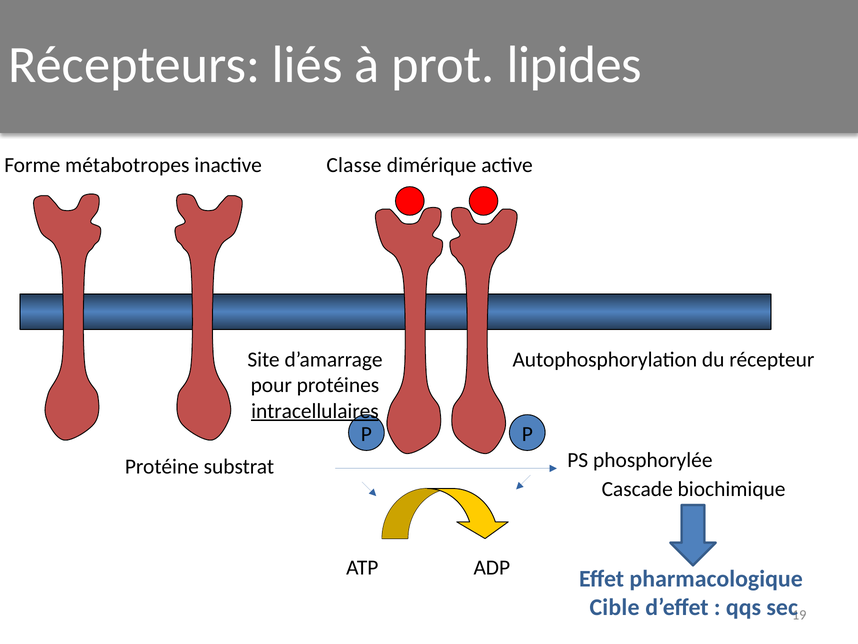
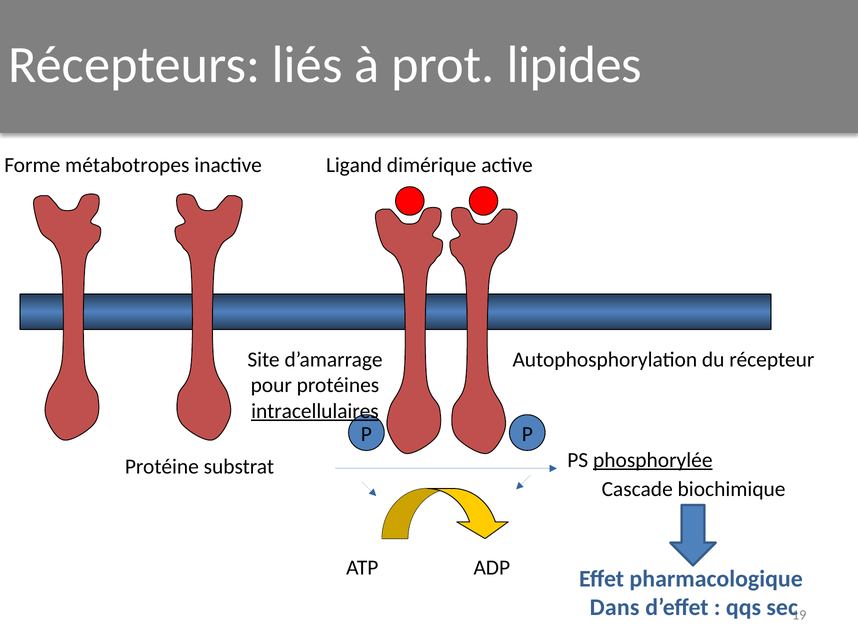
Classe: Classe -> Ligand
phosphorylée underline: none -> present
Cible: Cible -> Dans
